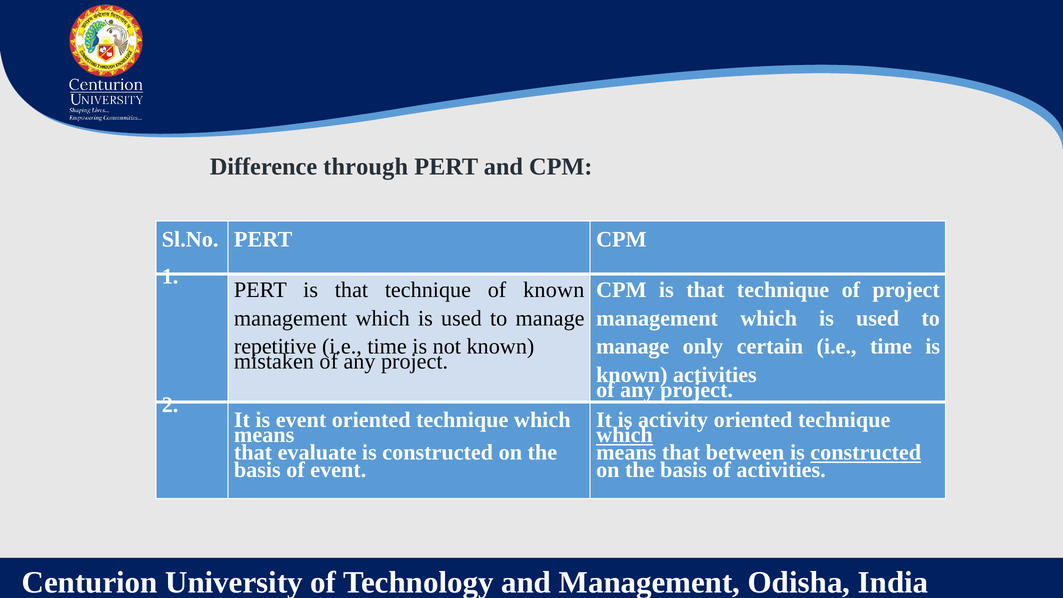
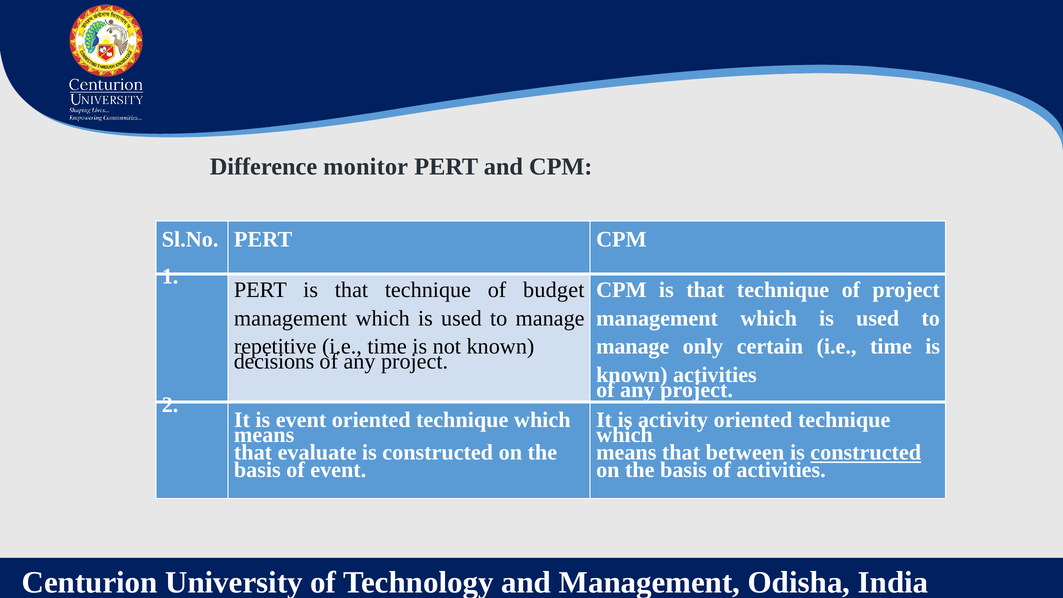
through: through -> monitor
of known: known -> budget
mistaken: mistaken -> decisions
which at (624, 435) underline: present -> none
